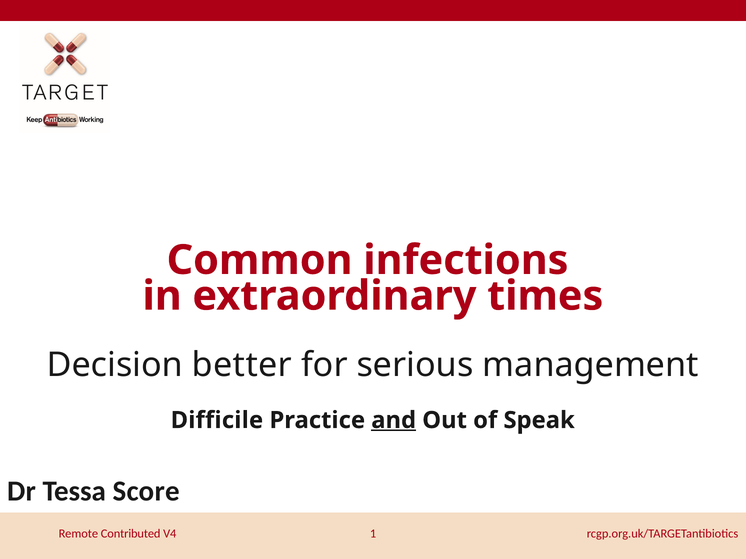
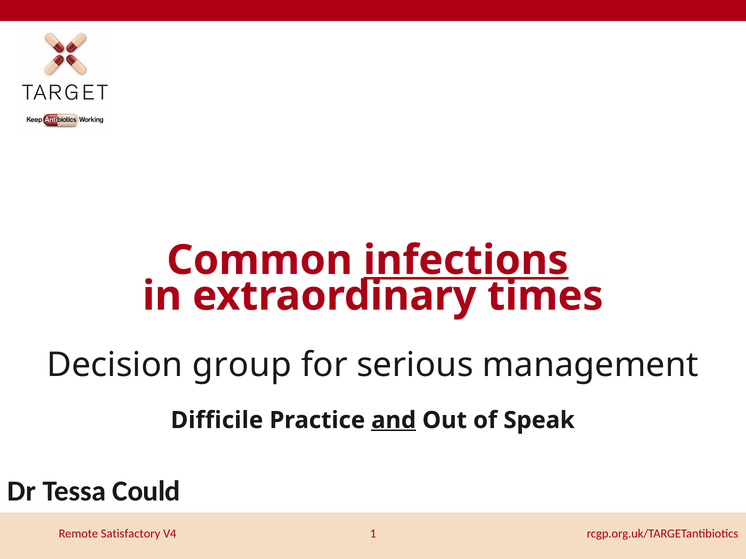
infections underline: none -> present
better: better -> group
Score: Score -> Could
Contributed: Contributed -> Satisfactory
